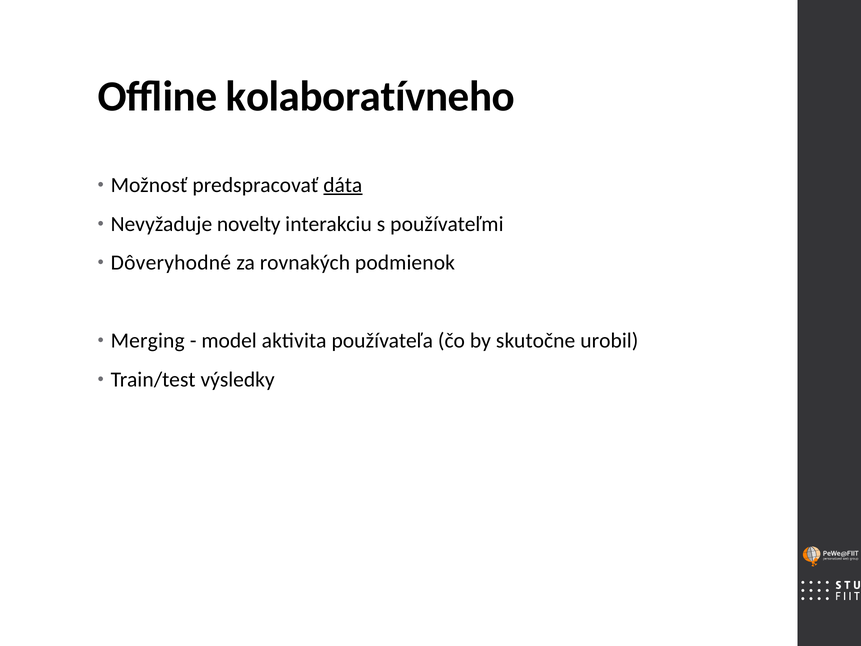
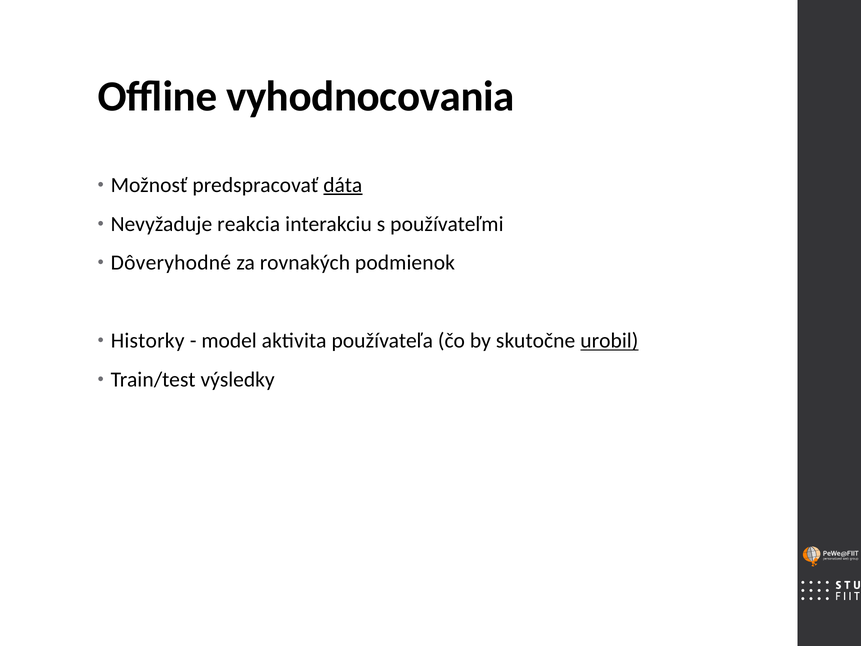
kolaboratívneho: kolaboratívneho -> vyhodnocovania
novelty: novelty -> reakcia
Merging: Merging -> Historky
urobil underline: none -> present
